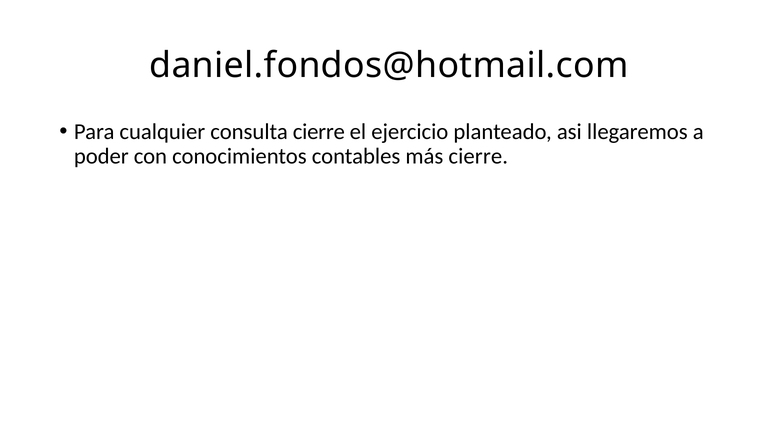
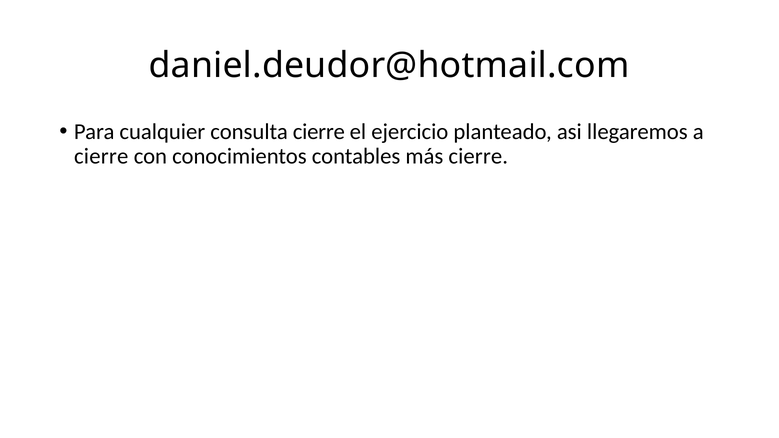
daniel.fondos@hotmail.com: daniel.fondos@hotmail.com -> daniel.deudor@hotmail.com
poder at (101, 156): poder -> cierre
